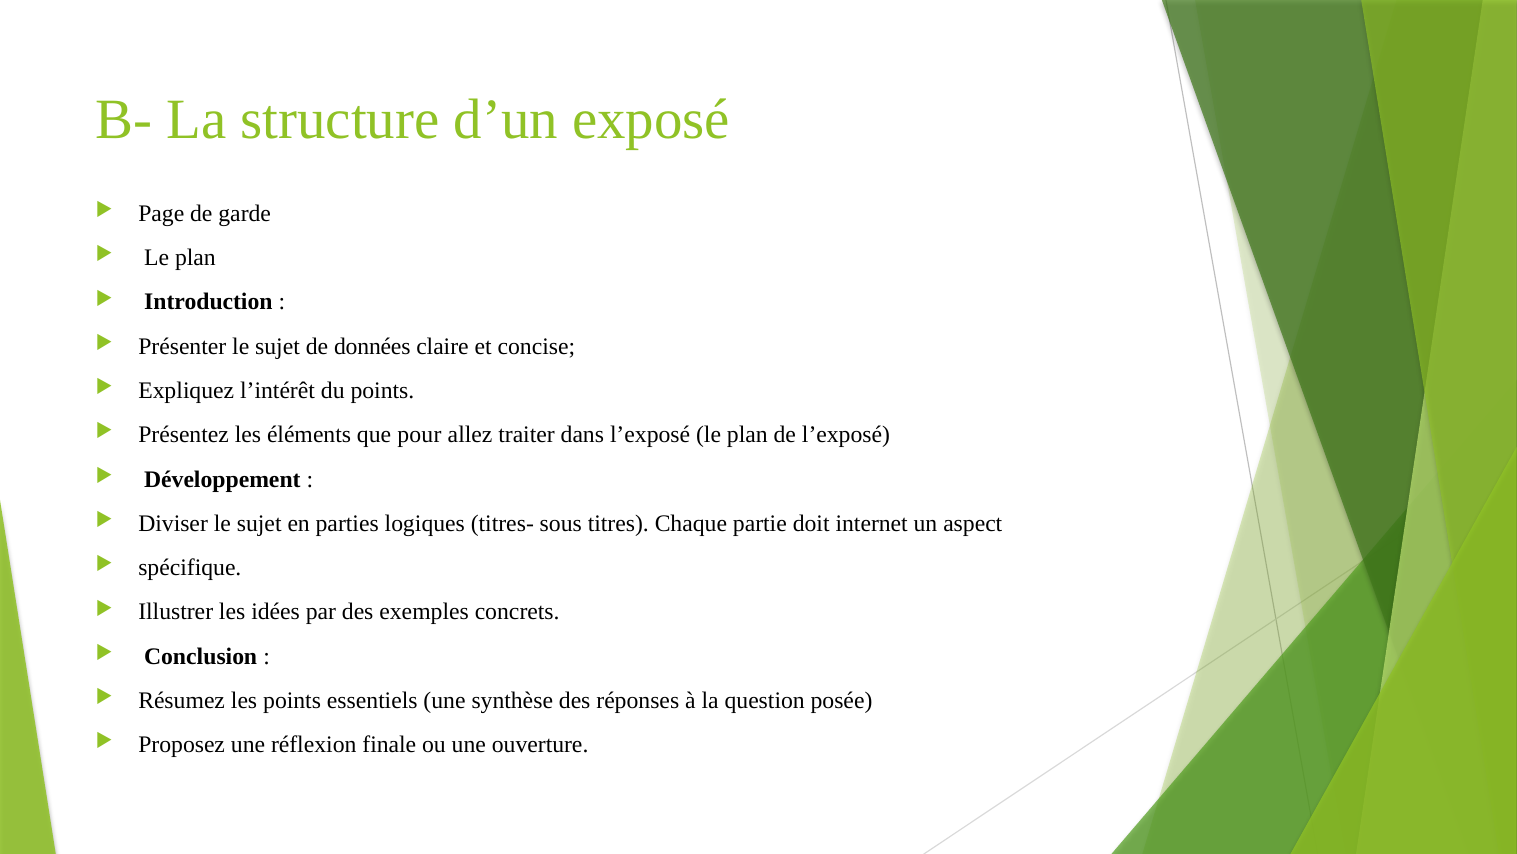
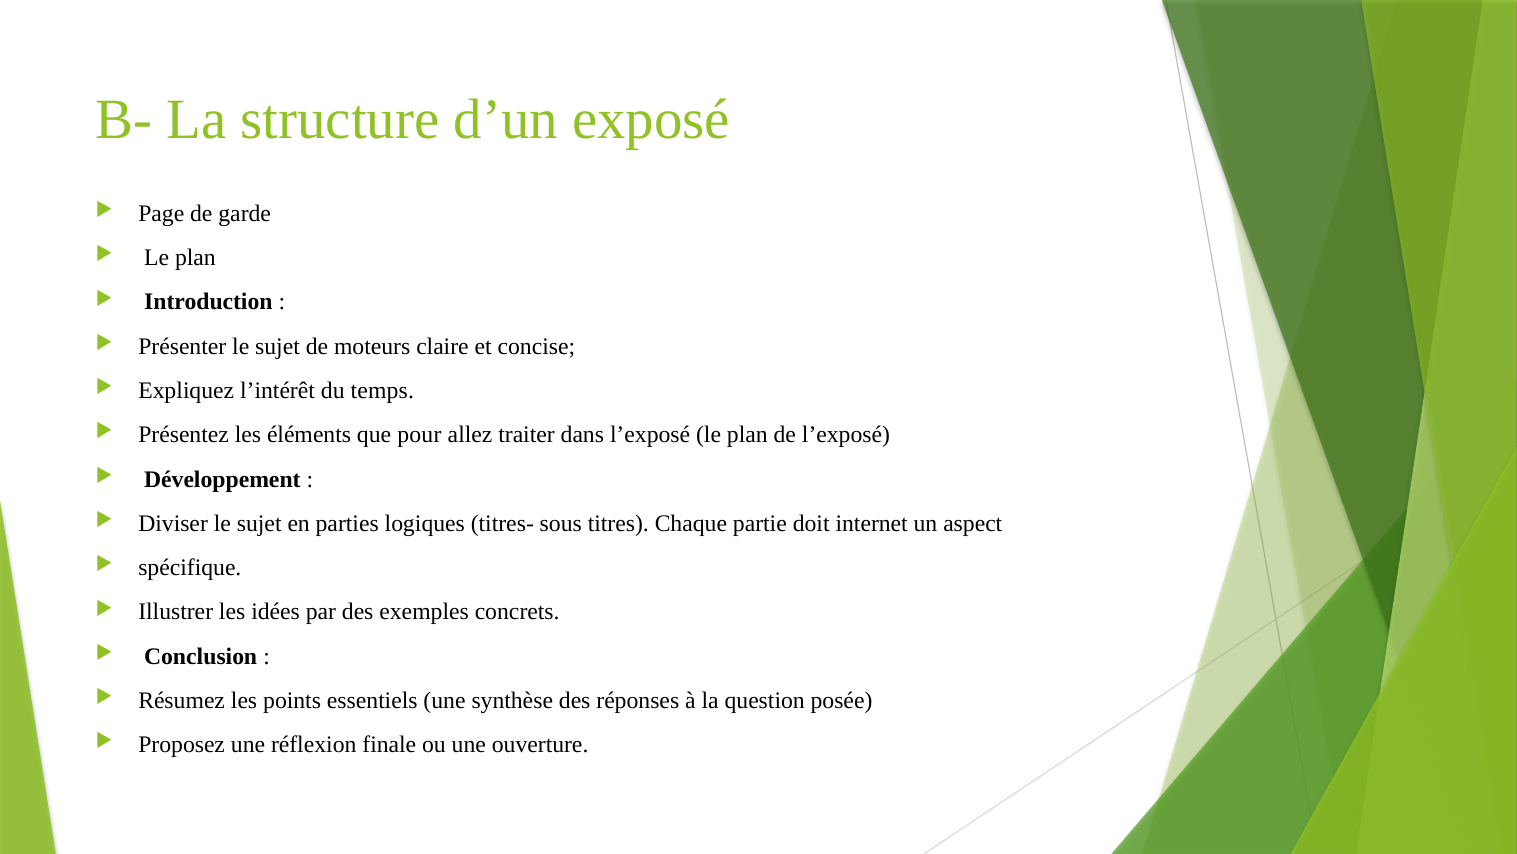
données: données -> moteurs
du points: points -> temps
